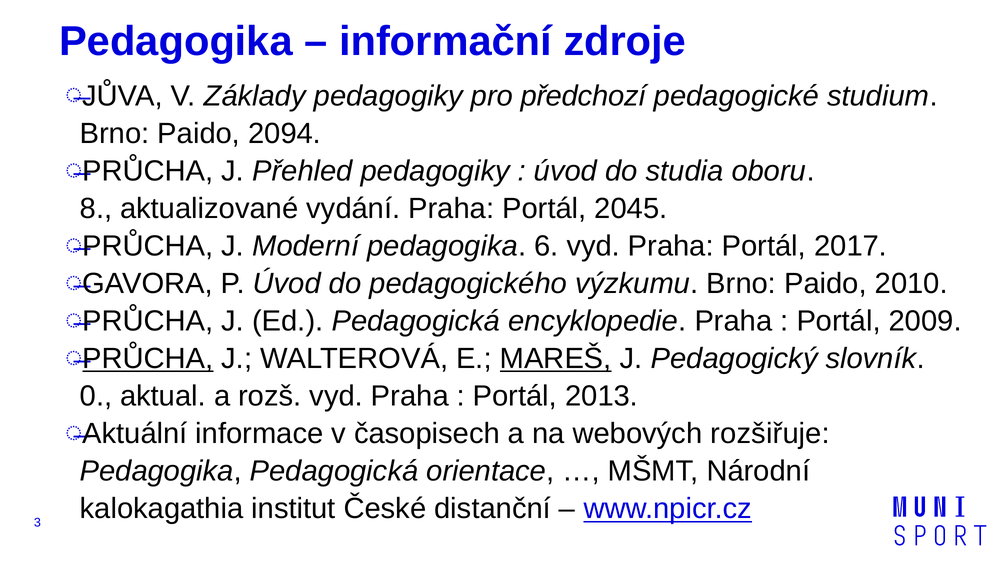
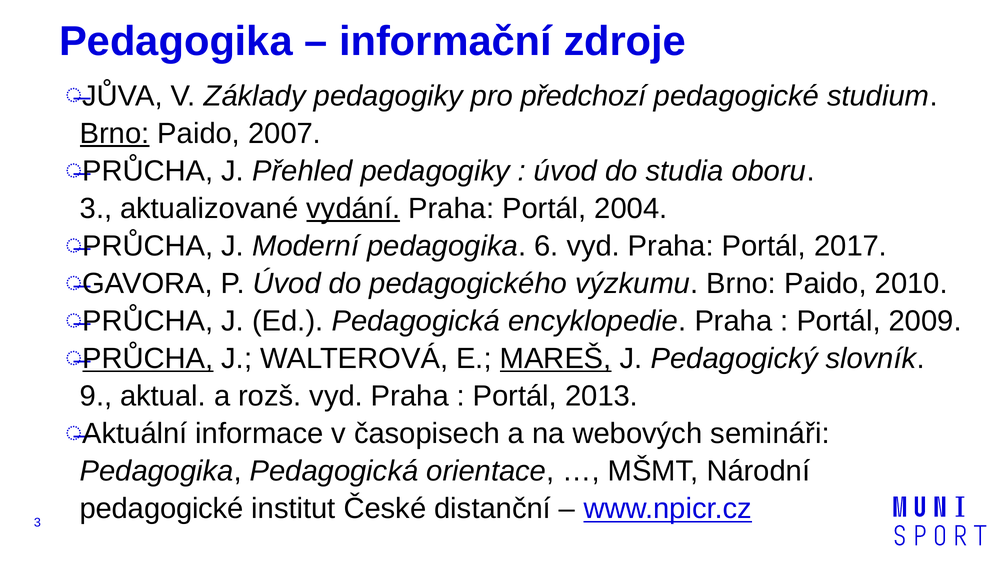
Brno at (115, 133) underline: none -> present
2094: 2094 -> 2007
8 at (96, 209): 8 -> 3
vydání underline: none -> present
2045: 2045 -> 2004
0: 0 -> 9
rozšiřuje: rozšiřuje -> semináři
kalokagathia at (162, 509): kalokagathia -> pedagogické
